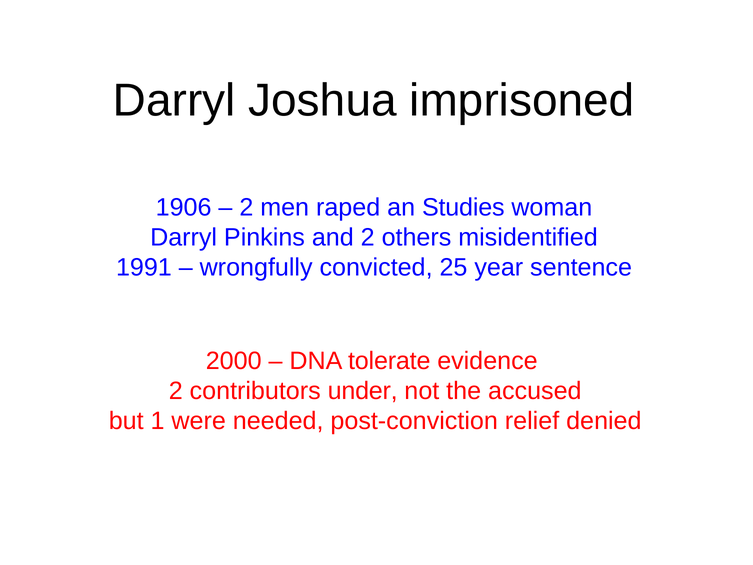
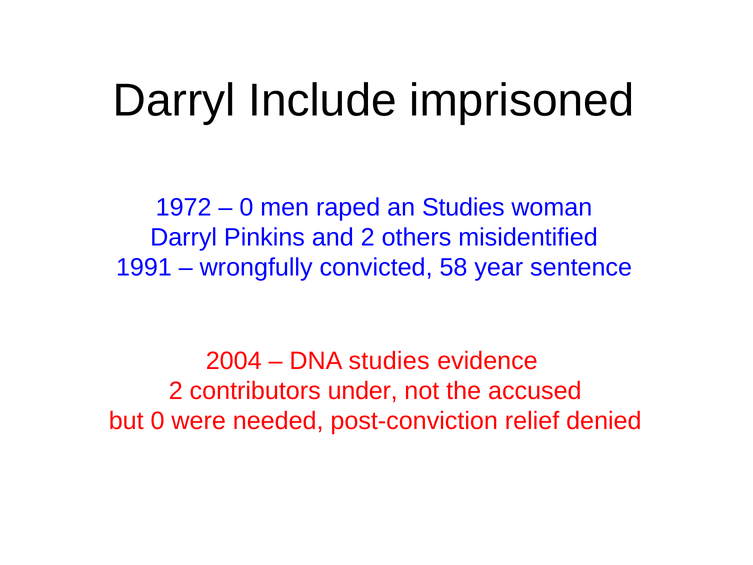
Joshua: Joshua -> Include
1906: 1906 -> 1972
2 at (246, 207): 2 -> 0
25: 25 -> 58
2000: 2000 -> 2004
DNA tolerate: tolerate -> studies
but 1: 1 -> 0
